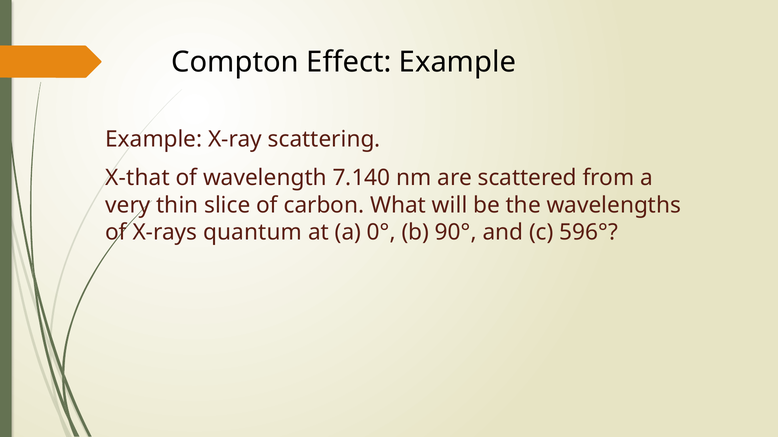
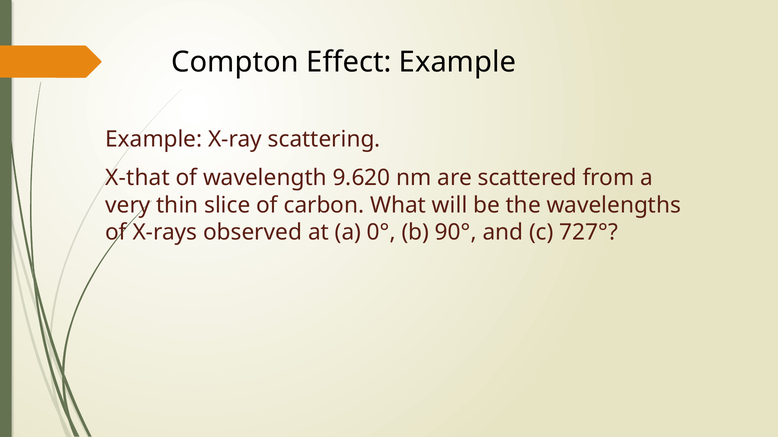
7.140: 7.140 -> 9.620
quantum: quantum -> observed
596°: 596° -> 727°
